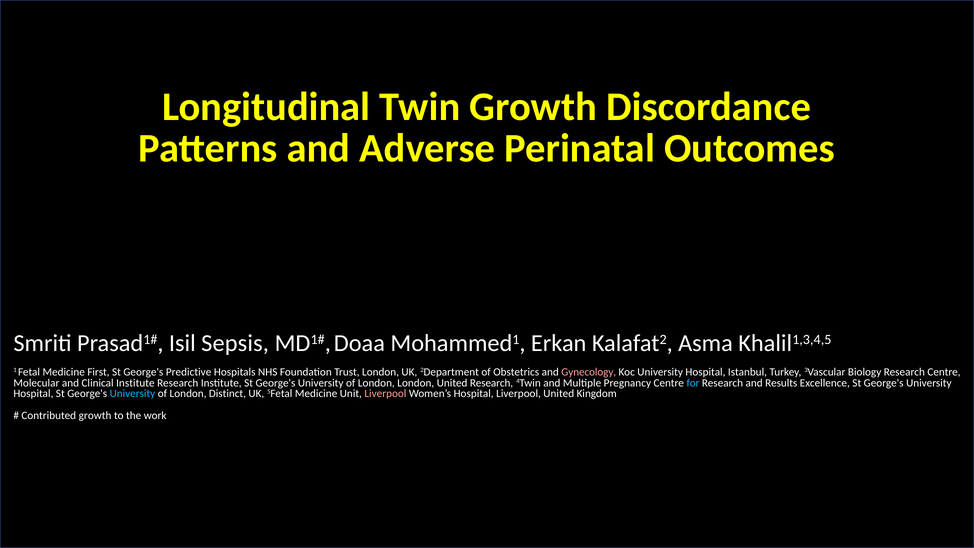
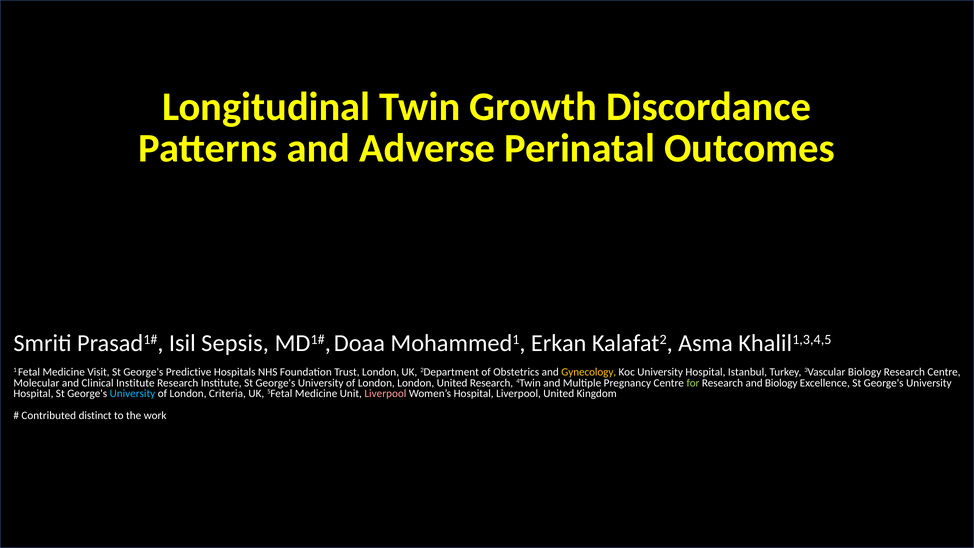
First: First -> Visit
Gynecology colour: pink -> yellow
for colour: light blue -> light green
and Results: Results -> Biology
Distinct: Distinct -> Criteria
Contributed growth: growth -> distinct
